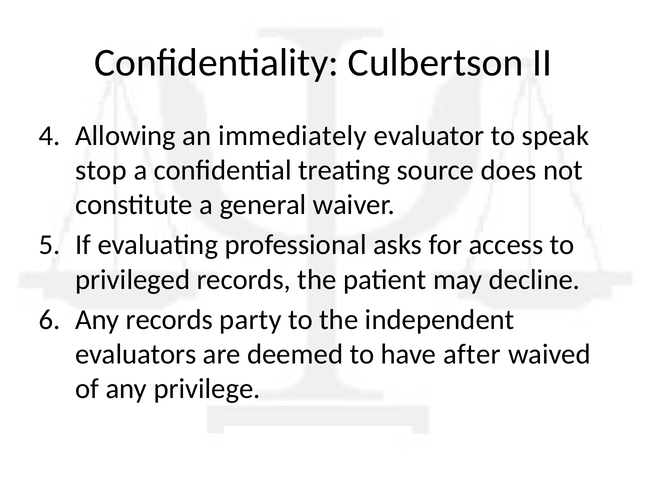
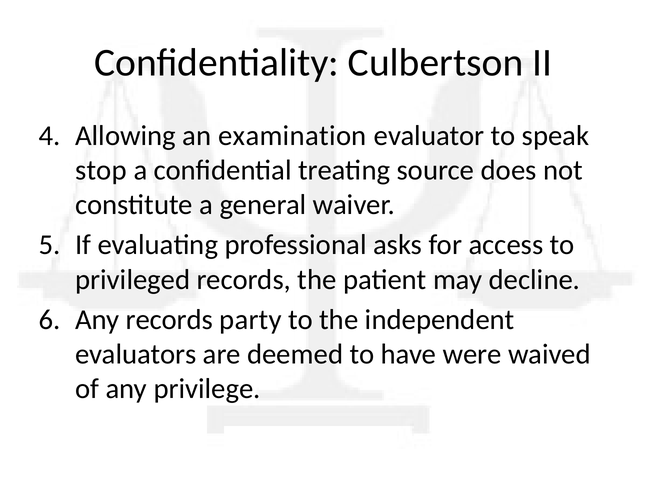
immediately: immediately -> examination
after: after -> were
